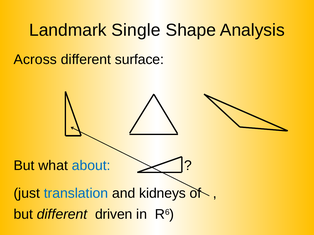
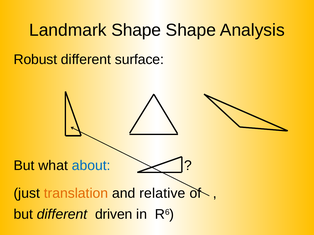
Landmark Single: Single -> Shape
Across: Across -> Robust
translation colour: blue -> orange
kidneys: kidneys -> relative
